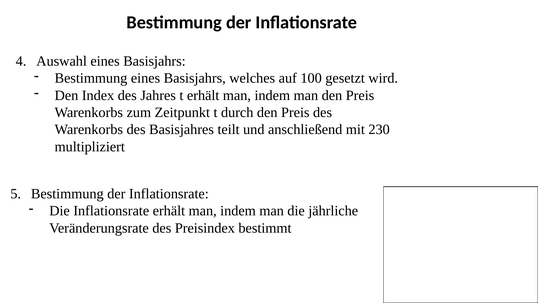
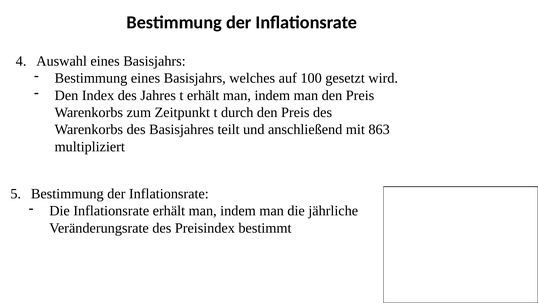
230: 230 -> 863
